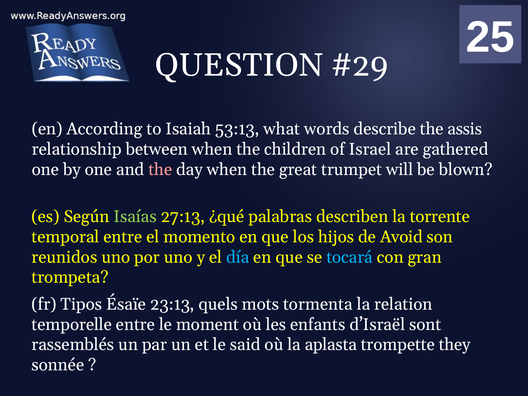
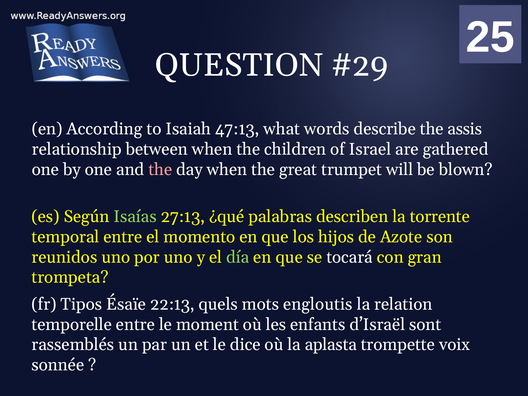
53:13: 53:13 -> 47:13
Avoid: Avoid -> Azote
día colour: light blue -> light green
tocará colour: light blue -> white
23:13: 23:13 -> 22:13
tormenta: tormenta -> engloutis
said: said -> dice
they: they -> voix
